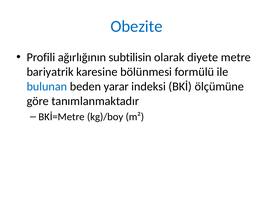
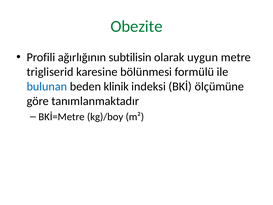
Obezite colour: blue -> green
diyete: diyete -> uygun
bariyatrik: bariyatrik -> trigliserid
yarar: yarar -> klinik
